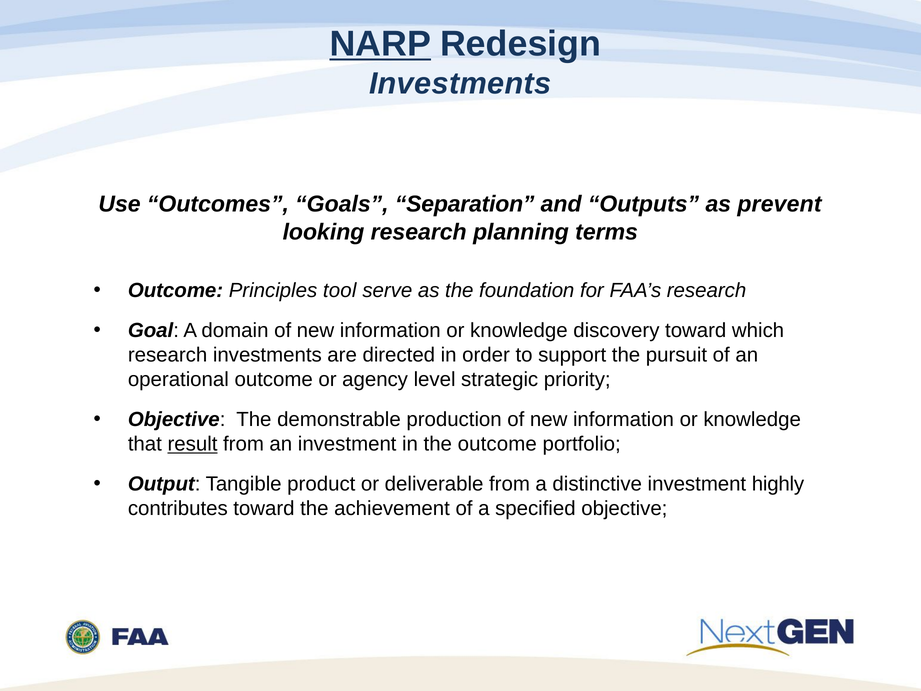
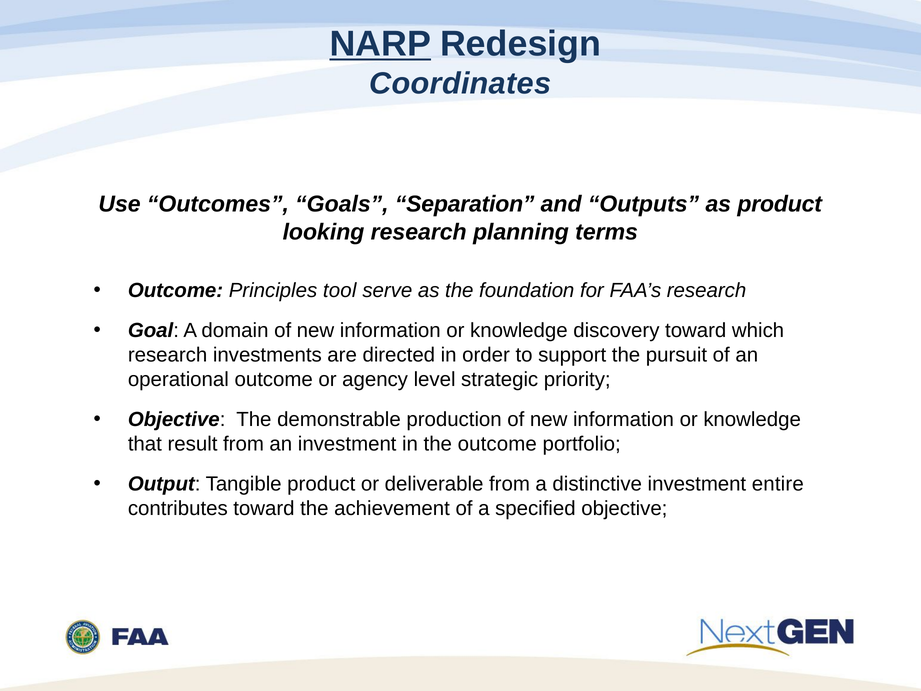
Investments at (460, 84): Investments -> Coordinates
as prevent: prevent -> product
result underline: present -> none
highly: highly -> entire
